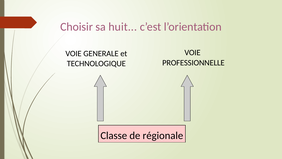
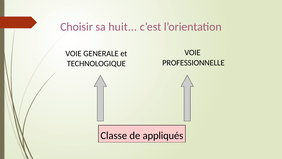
régionale: régionale -> appliqués
